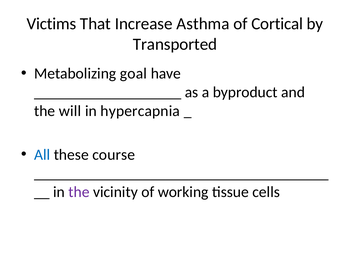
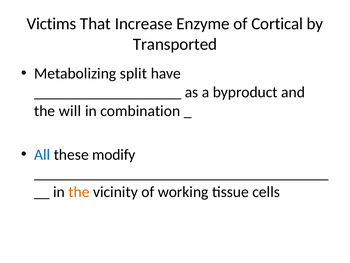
Asthma: Asthma -> Enzyme
goal: goal -> split
hypercapnia: hypercapnia -> combination
course: course -> modify
the at (79, 192) colour: purple -> orange
